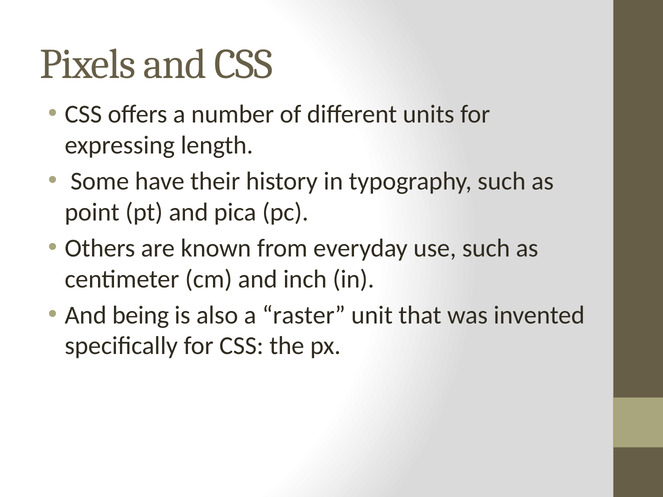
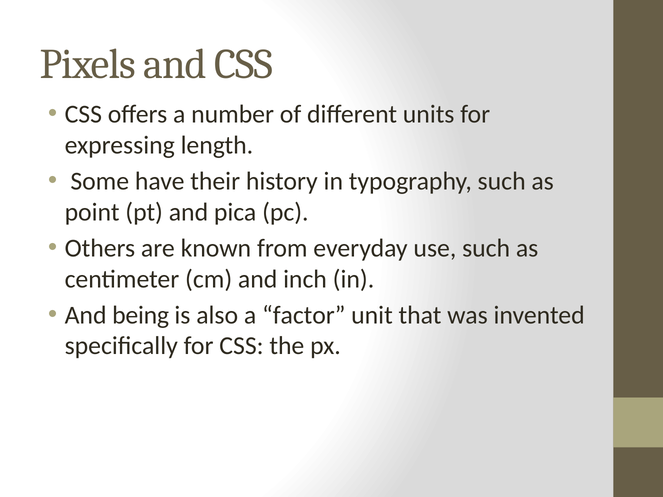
raster: raster -> factor
